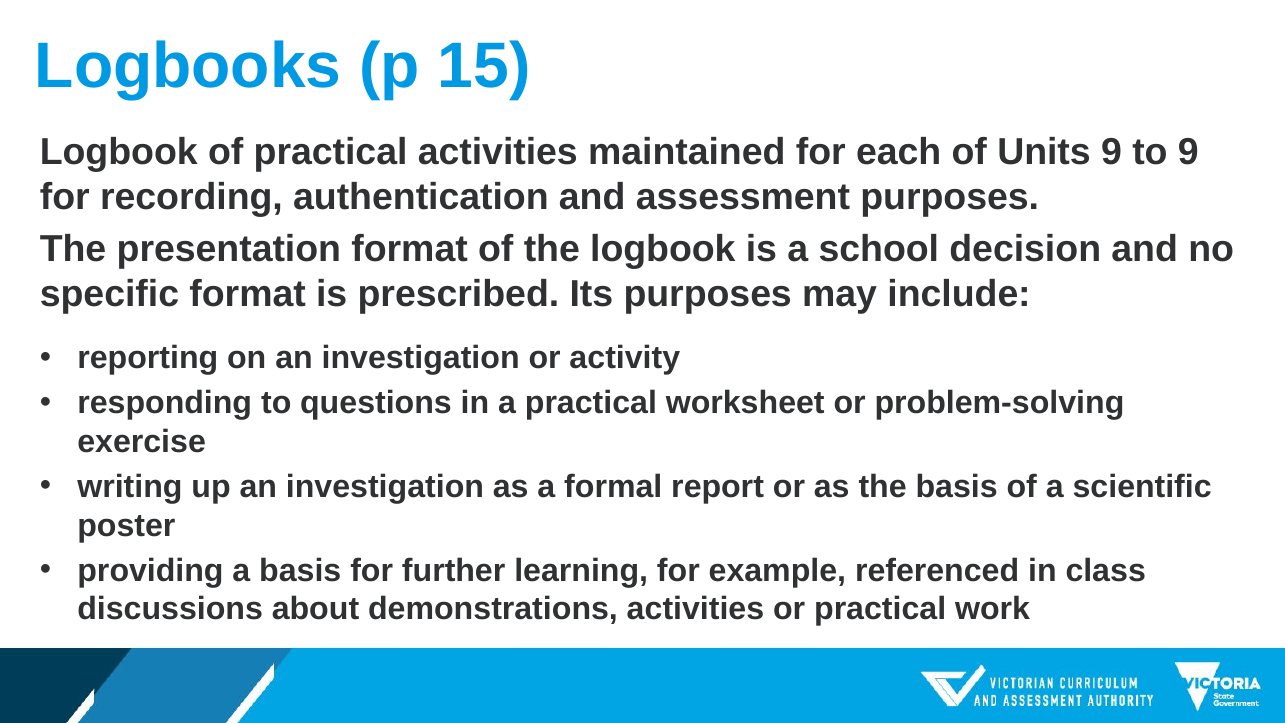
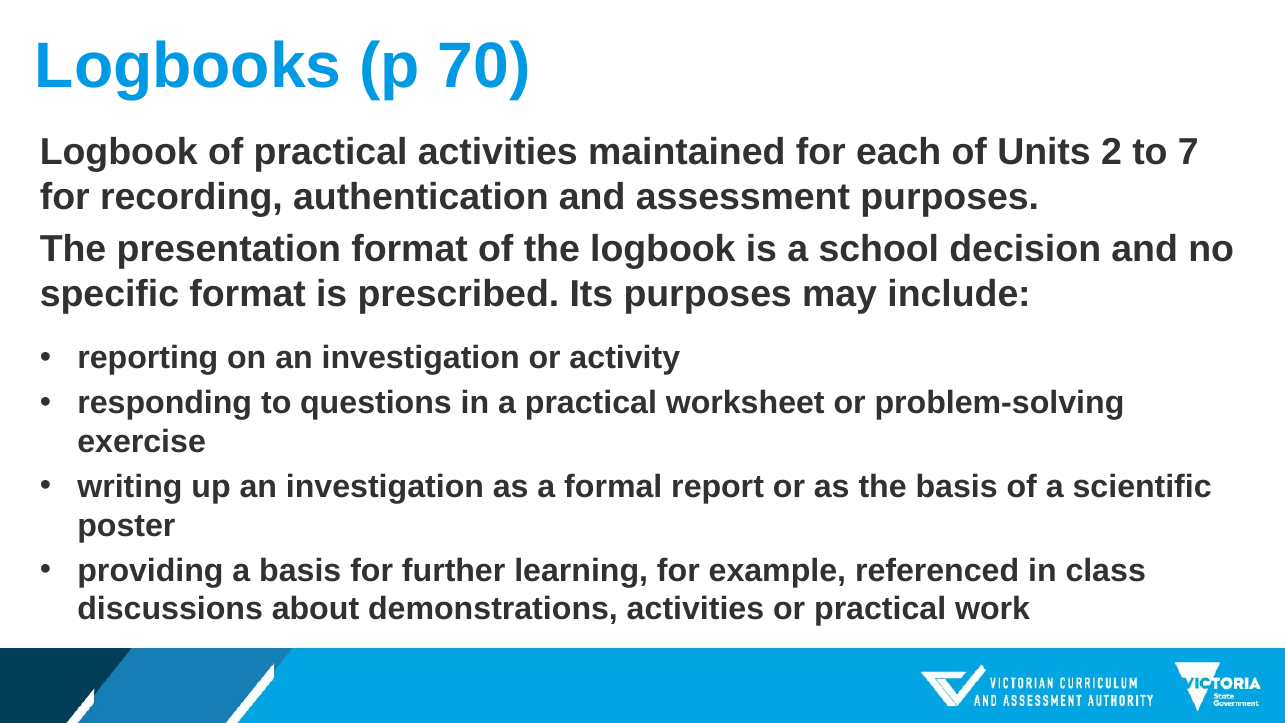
15: 15 -> 70
Units 9: 9 -> 2
to 9: 9 -> 7
